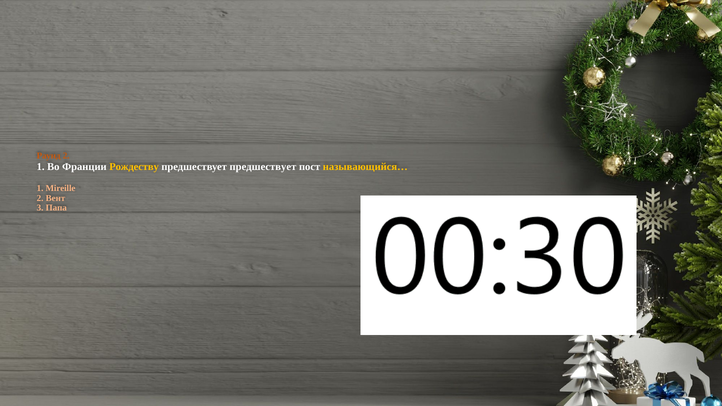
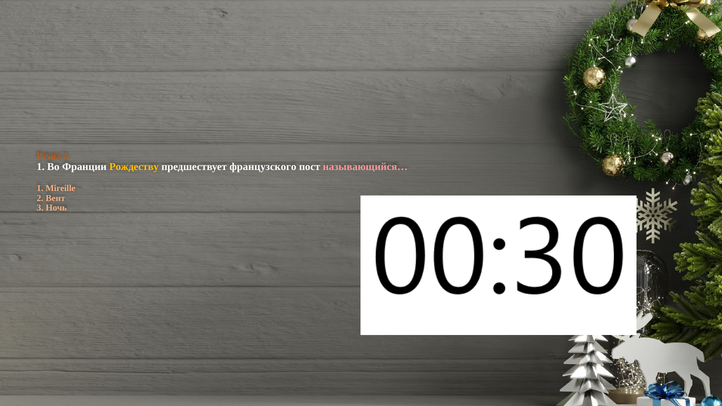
предшествует предшествует: предшествует -> французского
называющийся… colour: yellow -> pink
Папа: Папа -> Ночь
